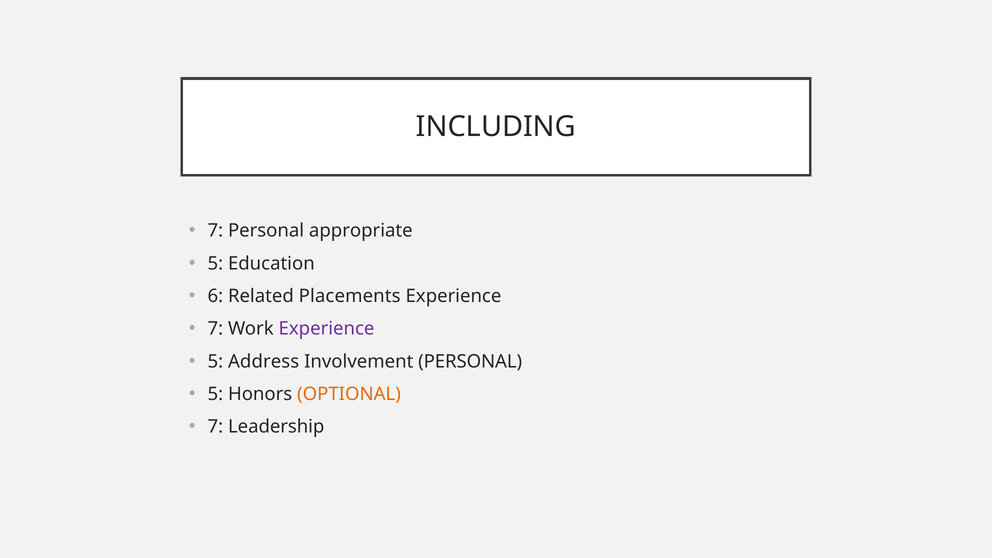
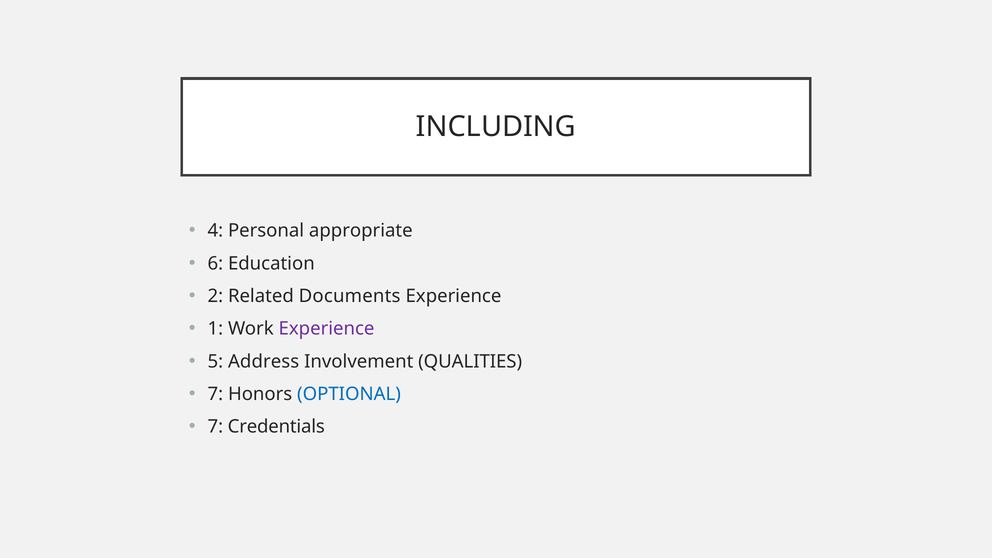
7 at (215, 231): 7 -> 4
5 at (215, 263): 5 -> 6
6: 6 -> 2
Placements: Placements -> Documents
7 at (215, 329): 7 -> 1
Involvement PERSONAL: PERSONAL -> QUALITIES
5 at (215, 394): 5 -> 7
OPTIONAL colour: orange -> blue
Leadership: Leadership -> Credentials
